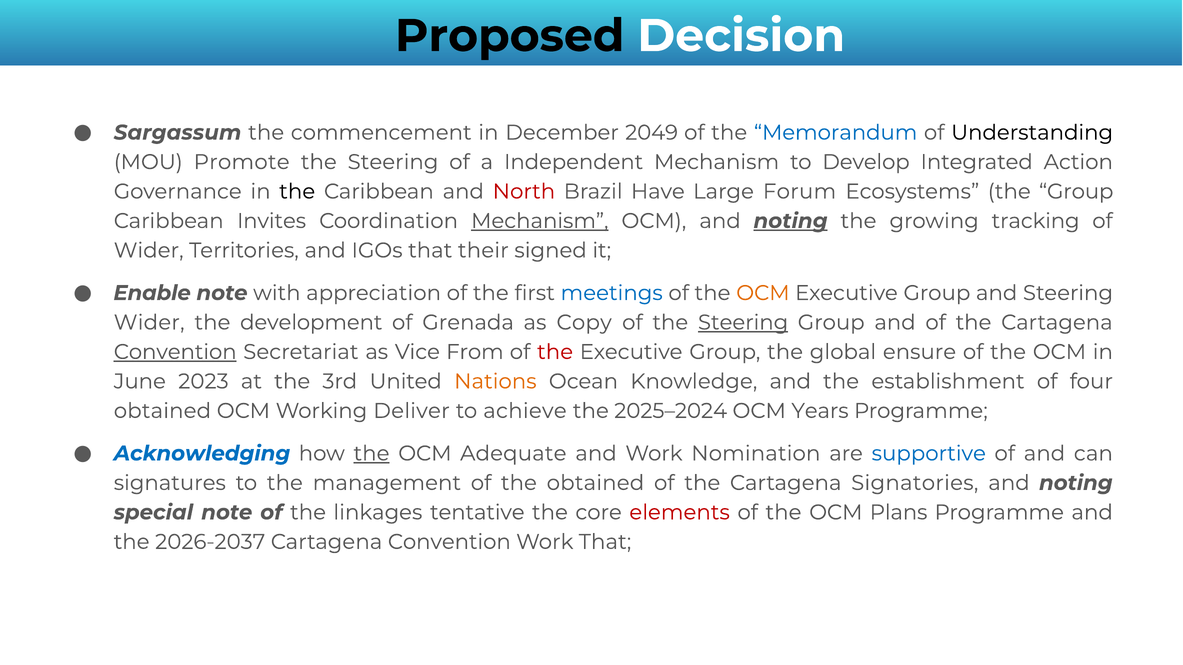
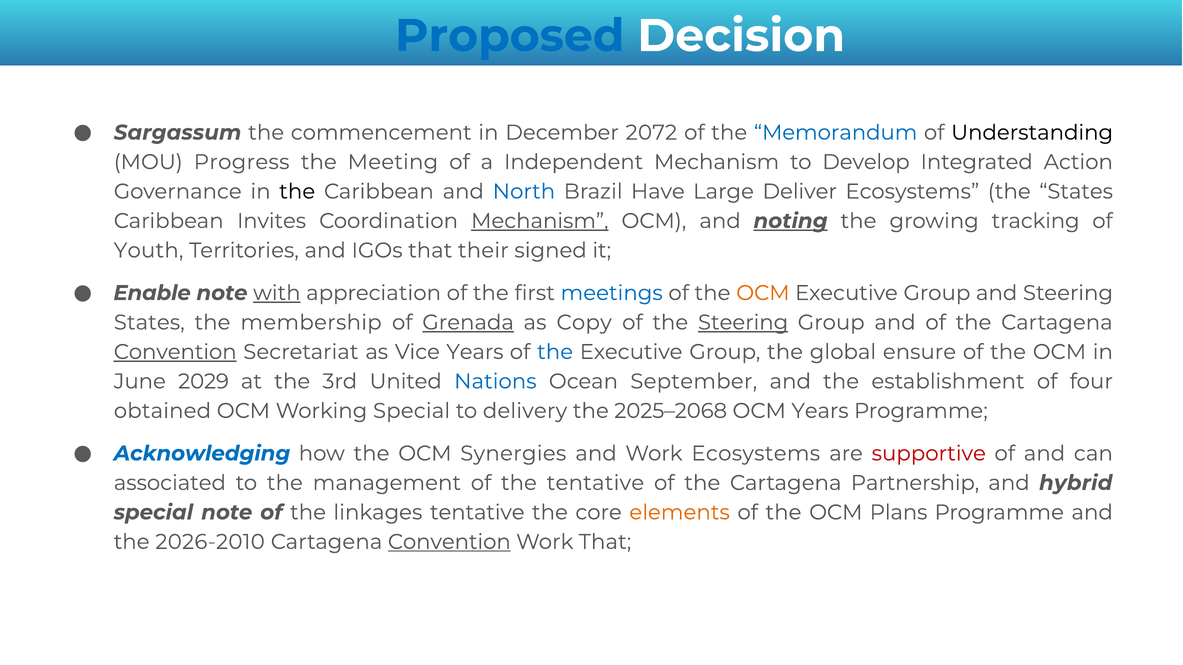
Proposed colour: black -> blue
2049: 2049 -> 2072
Promote: Promote -> Progress
Steering at (393, 162): Steering -> Meeting
North colour: red -> blue
Forum: Forum -> Deliver
the Group: Group -> States
Wider at (149, 251): Wider -> Youth
with underline: none -> present
Wider at (149, 323): Wider -> States
development: development -> membership
Grenada underline: none -> present
Vice From: From -> Years
the at (555, 352) colour: red -> blue
2023: 2023 -> 2029
Nations colour: orange -> blue
Knowledge: Knowledge -> September
Working Deliver: Deliver -> Special
achieve: achieve -> delivery
2025–2024: 2025–2024 -> 2025–2068
the at (371, 454) underline: present -> none
Adequate: Adequate -> Synergies
Work Nomination: Nomination -> Ecosystems
supportive colour: blue -> red
signatures: signatures -> associated
the obtained: obtained -> tentative
Signatories: Signatories -> Partnership
noting at (1076, 483): noting -> hybrid
elements colour: red -> orange
2026-2037: 2026-2037 -> 2026-2010
Convention at (449, 542) underline: none -> present
